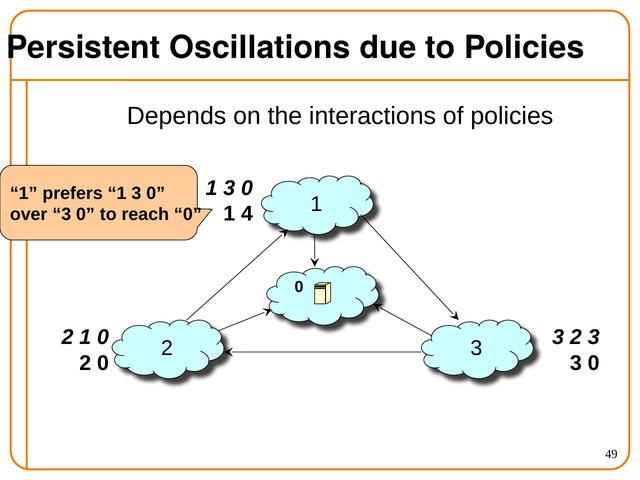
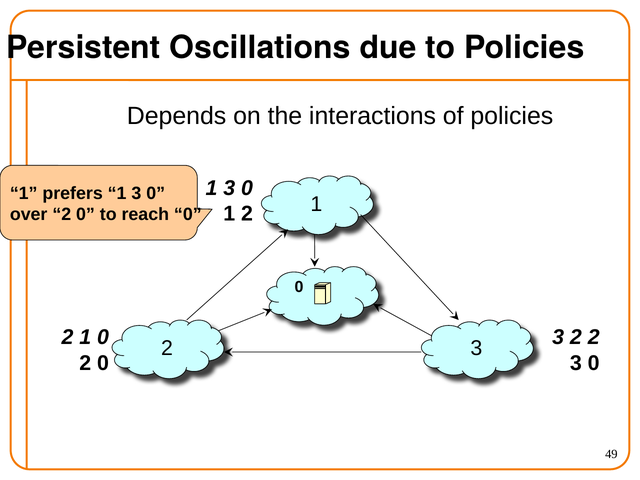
4 at (247, 214): 4 -> 2
over 3: 3 -> 2
3 2 3: 3 -> 2
